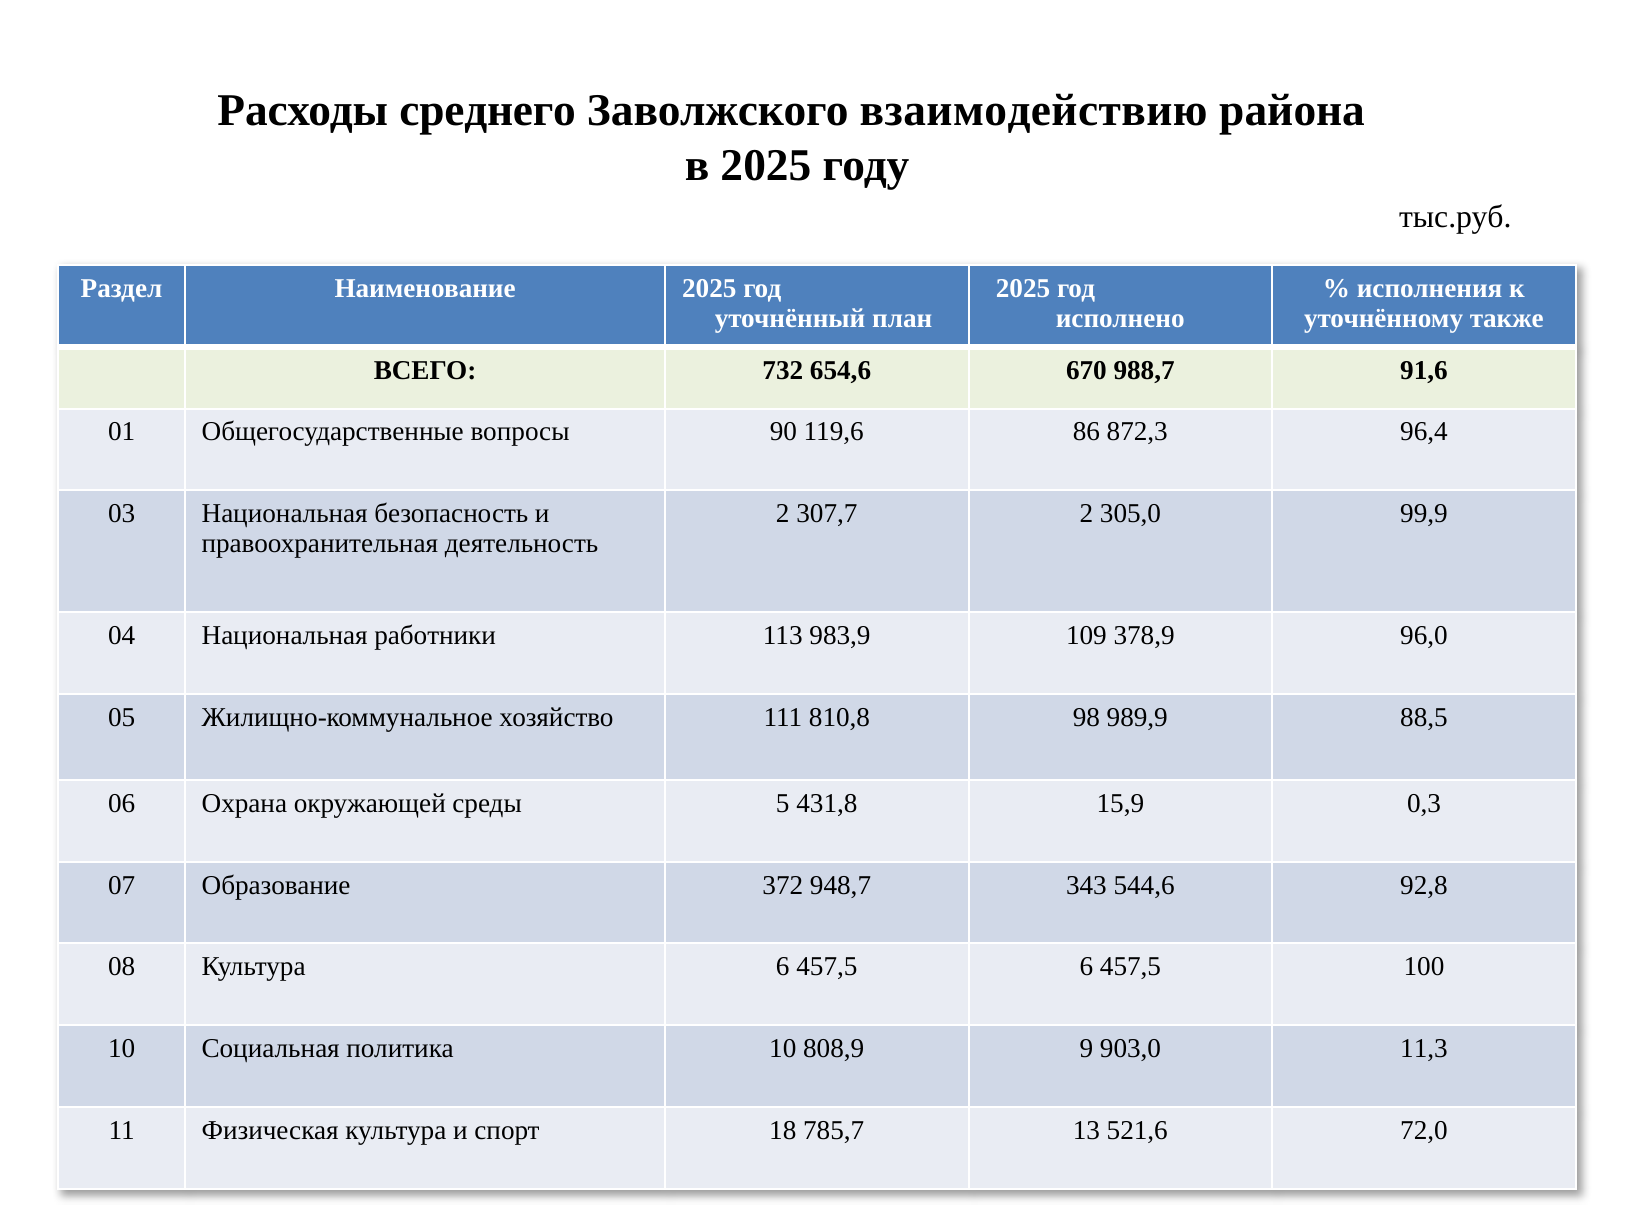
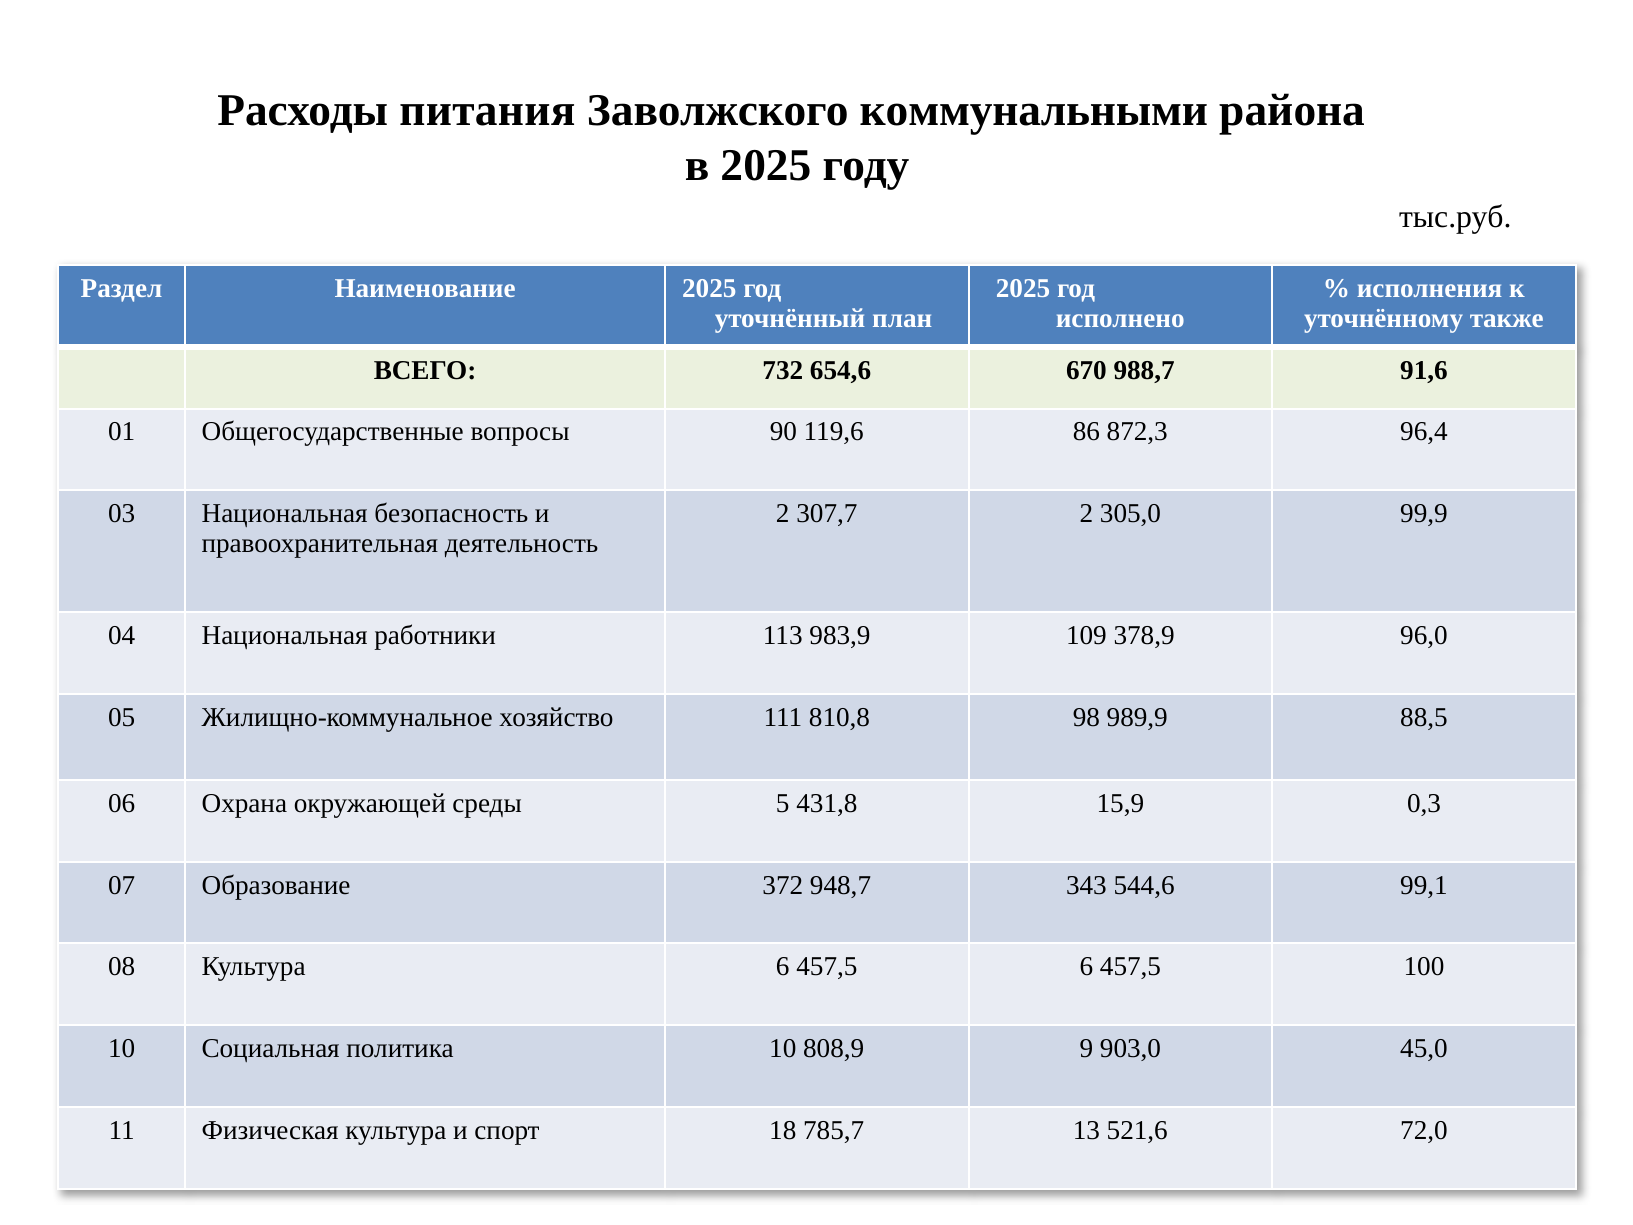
среднего: среднего -> питания
взаимодействию: взаимодействию -> коммунальными
92,8: 92,8 -> 99,1
11,3: 11,3 -> 45,0
